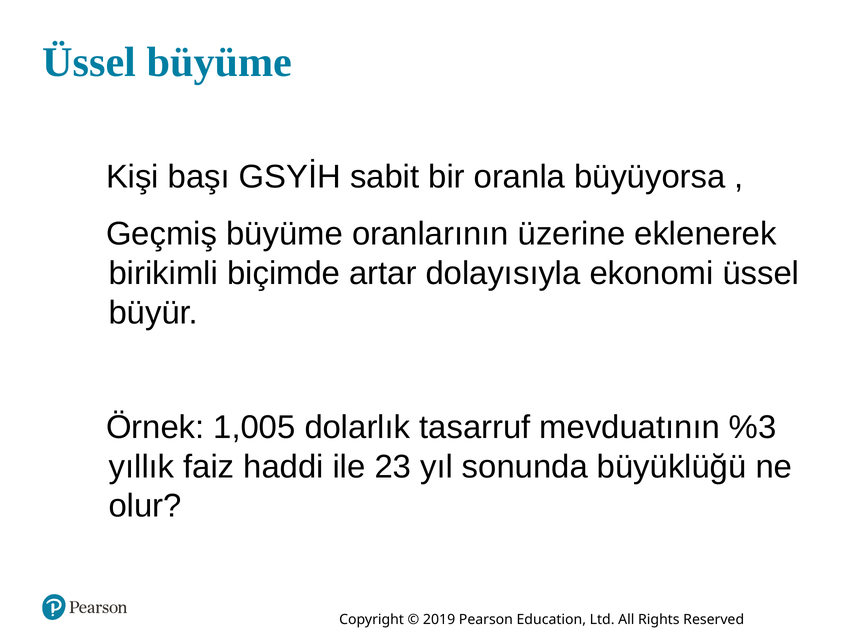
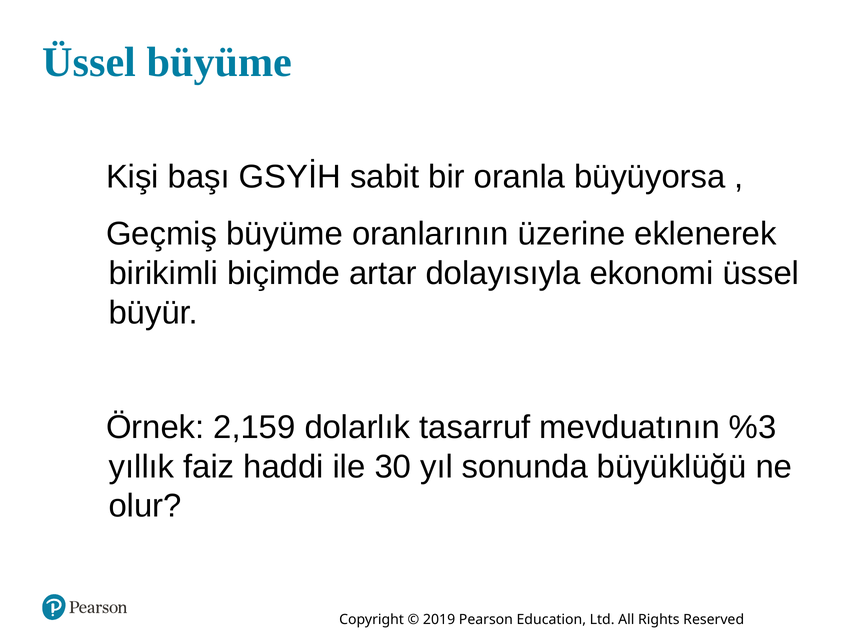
1,005: 1,005 -> 2,159
23: 23 -> 30
